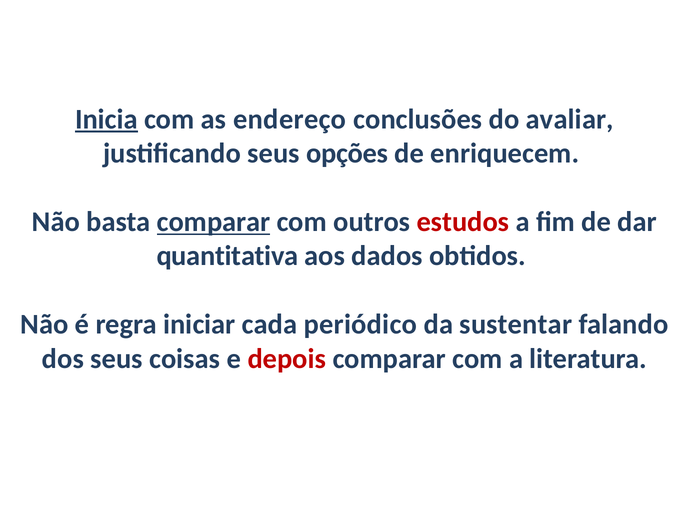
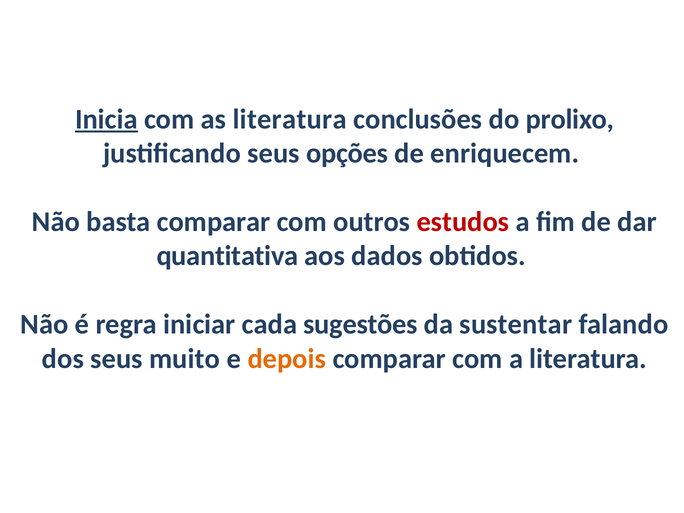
as endereço: endereço -> literatura
avaliar: avaliar -> prolixo
comparar at (214, 222) underline: present -> none
periódico: periódico -> sugestões
coisas: coisas -> muito
depois colour: red -> orange
